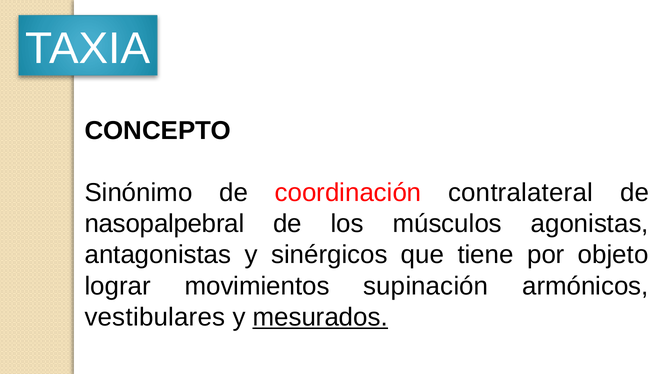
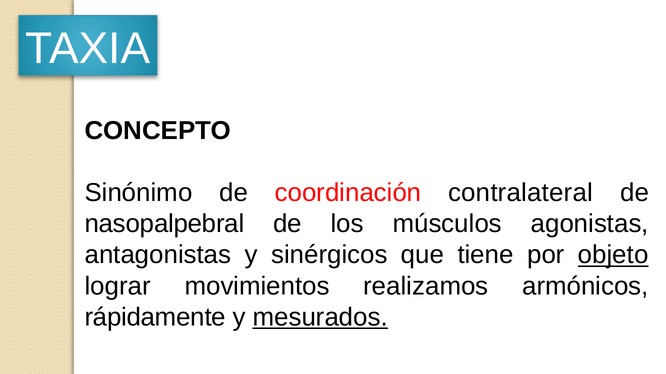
objeto underline: none -> present
supinación: supinación -> realizamos
vestibulares: vestibulares -> rápidamente
